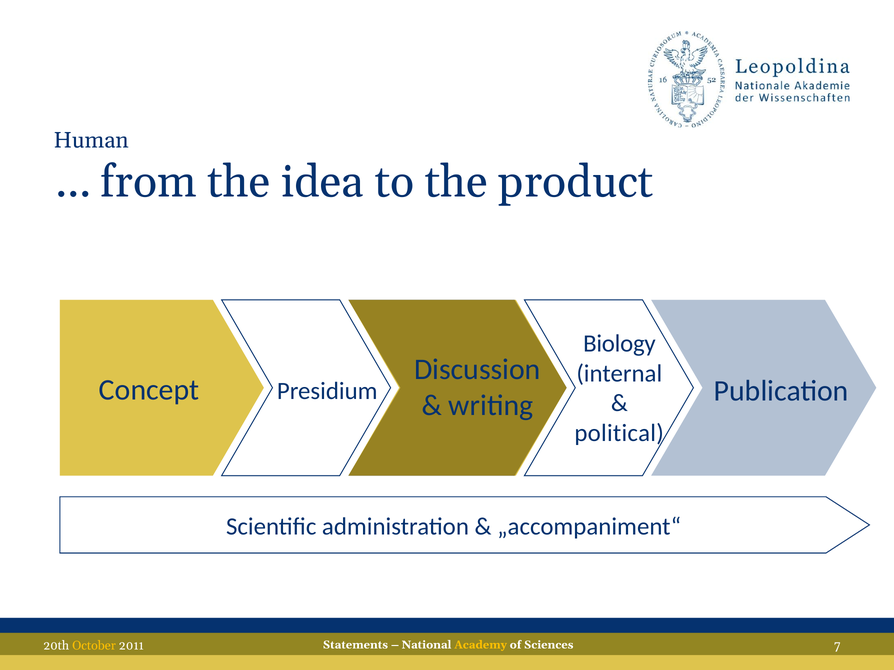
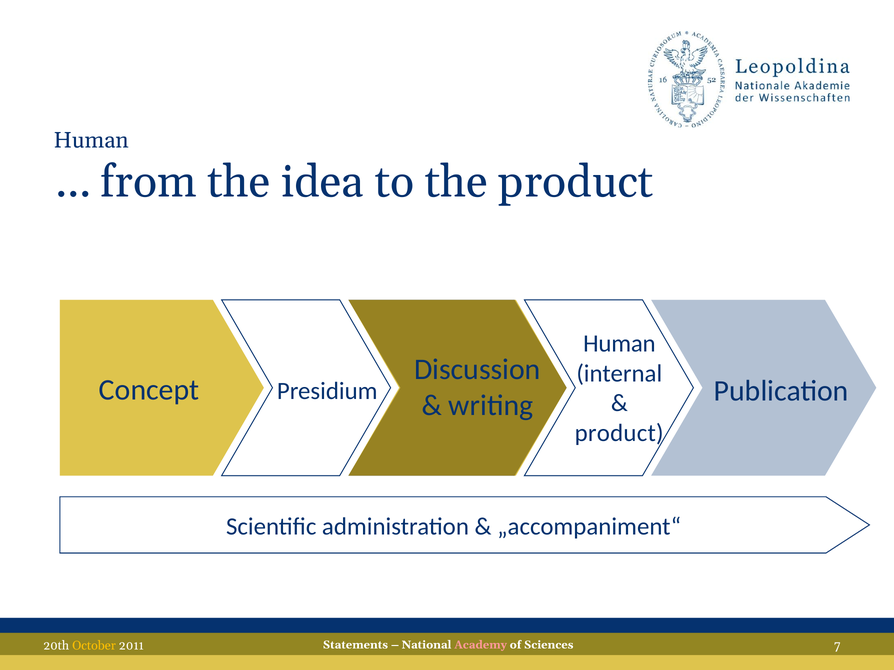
Biology at (619, 344): Biology -> Human
political at (619, 433): political -> product
Academy colour: yellow -> pink
